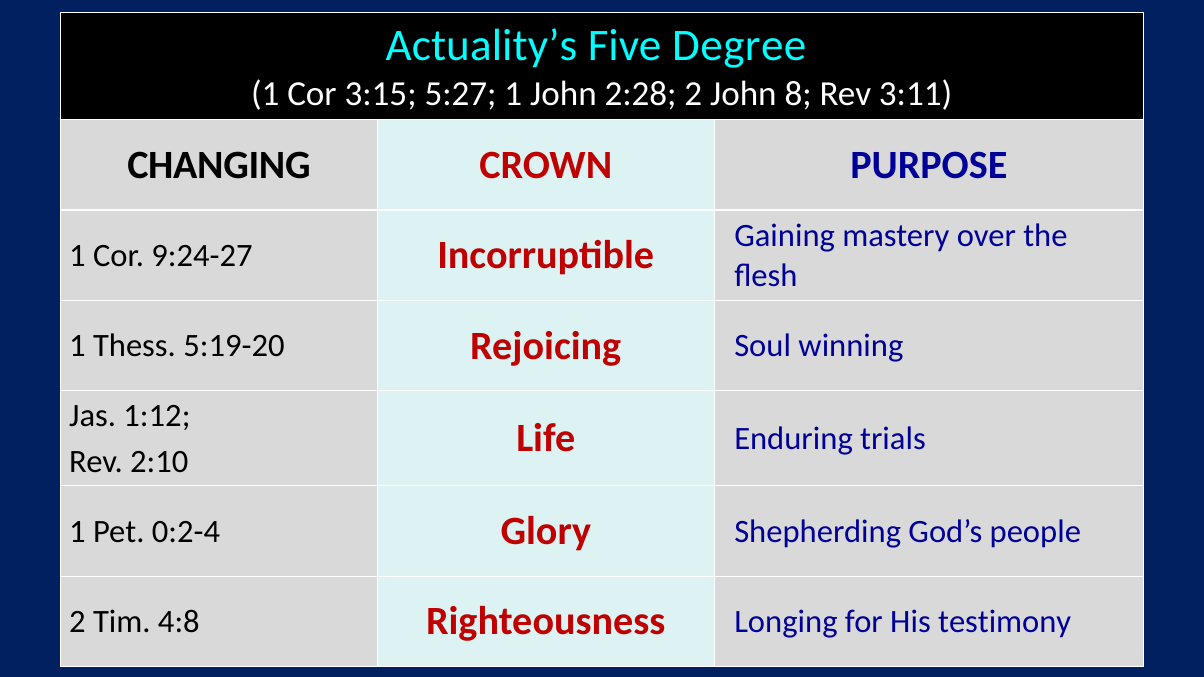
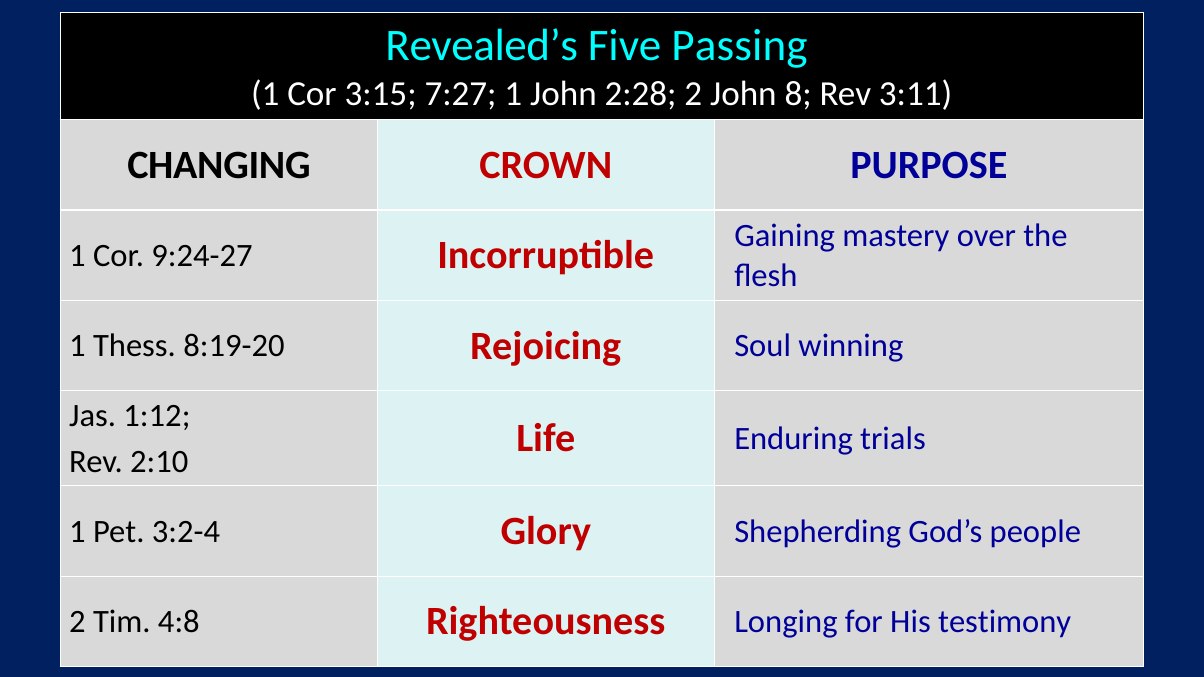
Actuality’s: Actuality’s -> Revealed’s
Degree: Degree -> Passing
5:27: 5:27 -> 7:27
5:19-20: 5:19-20 -> 8:19-20
0:2-4: 0:2-4 -> 3:2-4
